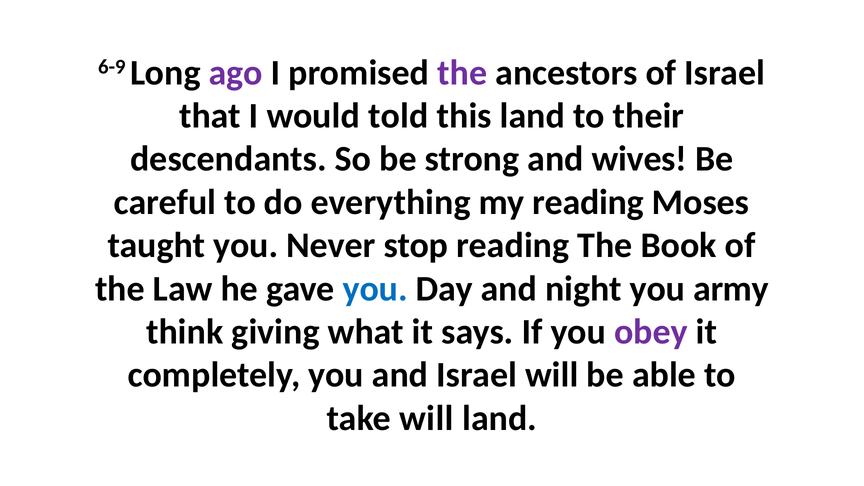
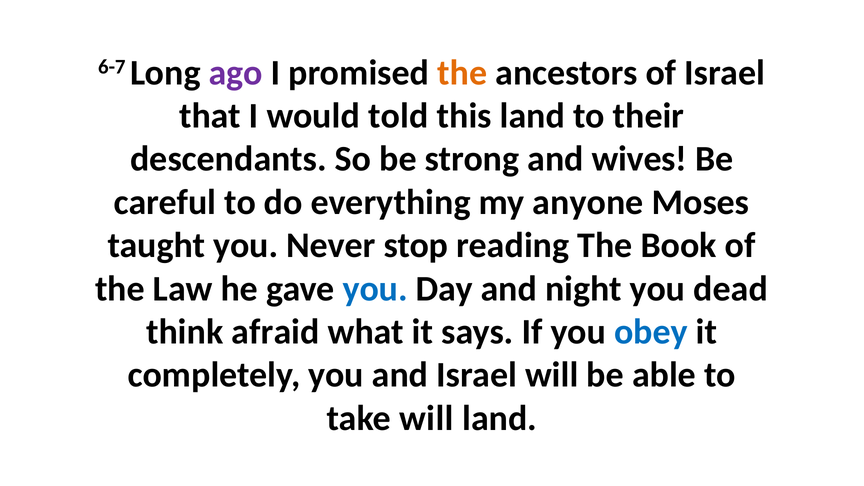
6-9: 6-9 -> 6-7
the at (462, 73) colour: purple -> orange
my reading: reading -> anyone
army: army -> dead
giving: giving -> afraid
obey colour: purple -> blue
